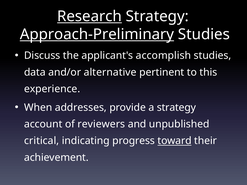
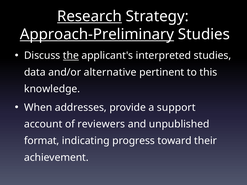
the underline: none -> present
accomplish: accomplish -> interpreted
experience: experience -> knowledge
a strategy: strategy -> support
critical: critical -> format
toward underline: present -> none
